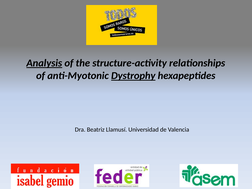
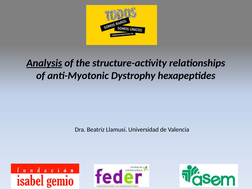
Dystrophy underline: present -> none
